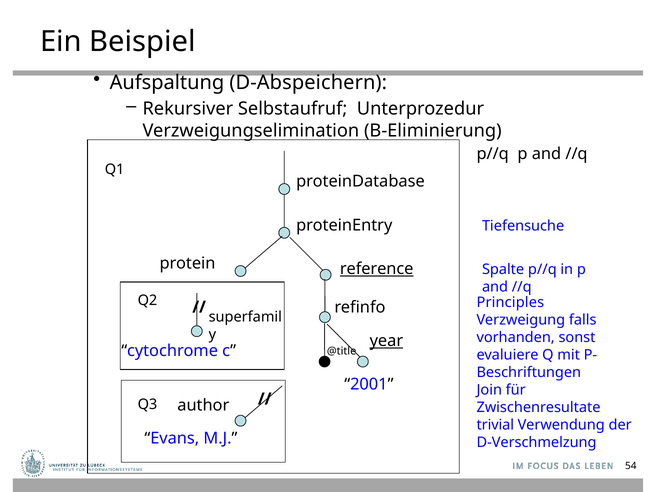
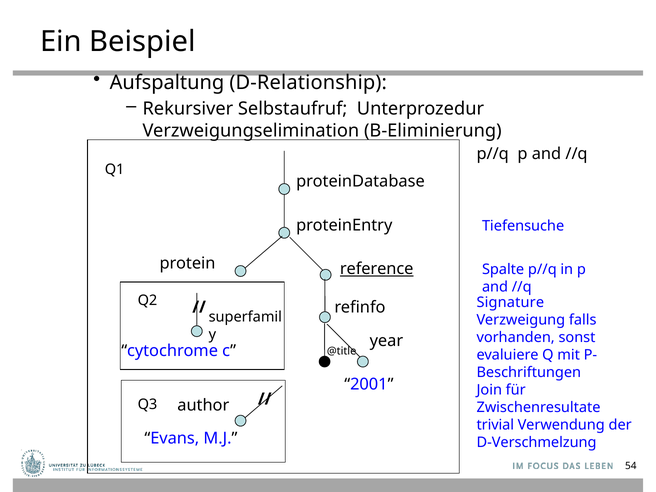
D-Abspeichern: D-Abspeichern -> D-Relationship
Principles: Principles -> Signature
year underline: present -> none
